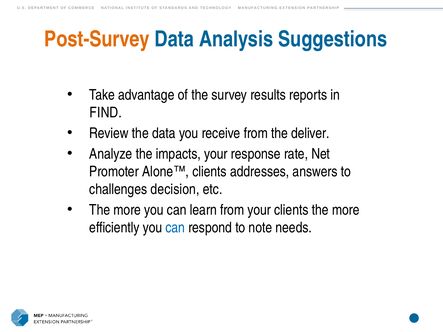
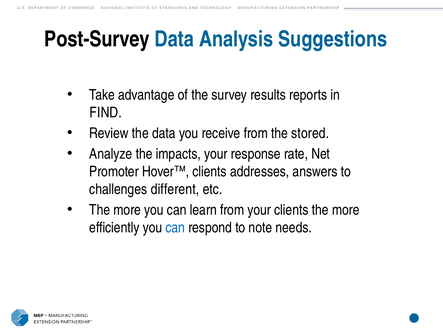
Post-Survey colour: orange -> black
deliver: deliver -> stored
Alone™: Alone™ -> Hover™
decision: decision -> different
